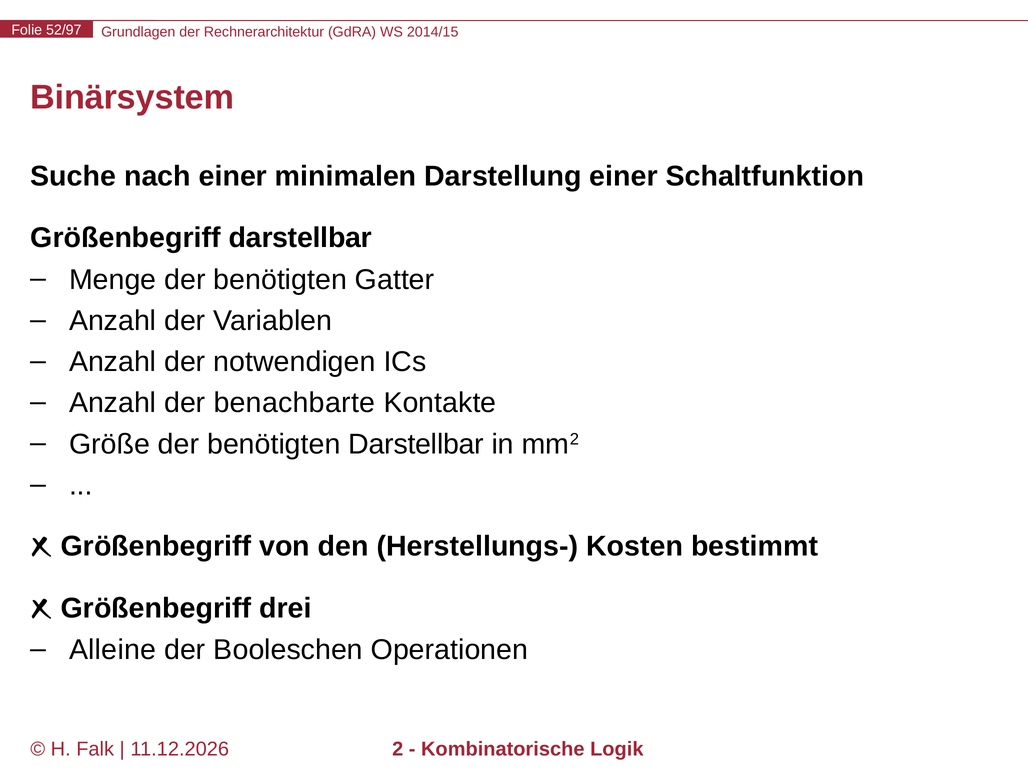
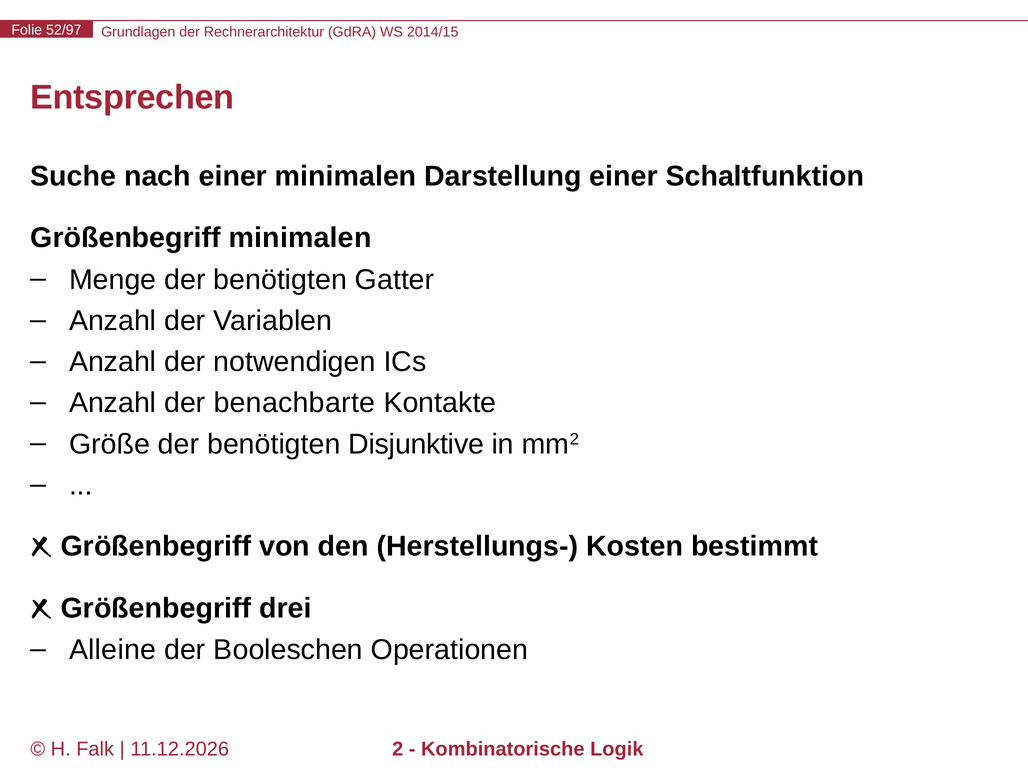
Binärsystem: Binärsystem -> Entsprechen
Größenbegriff darstellbar: darstellbar -> minimalen
benötigten Darstellbar: Darstellbar -> Disjunktive
